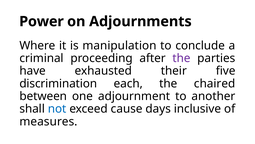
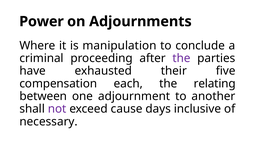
discrimination: discrimination -> compensation
chaired: chaired -> relating
not colour: blue -> purple
measures: measures -> necessary
